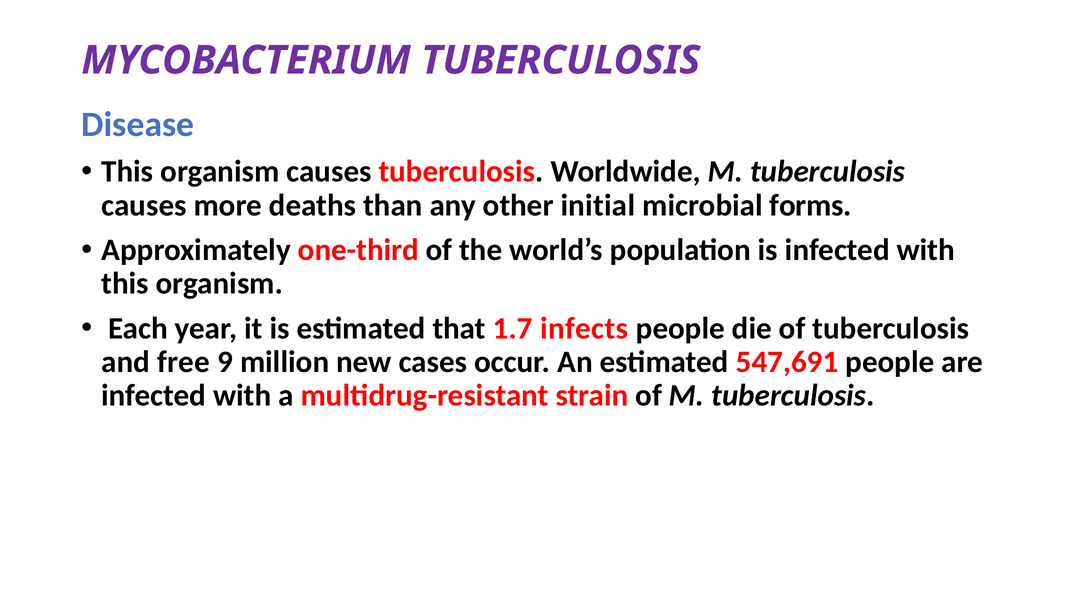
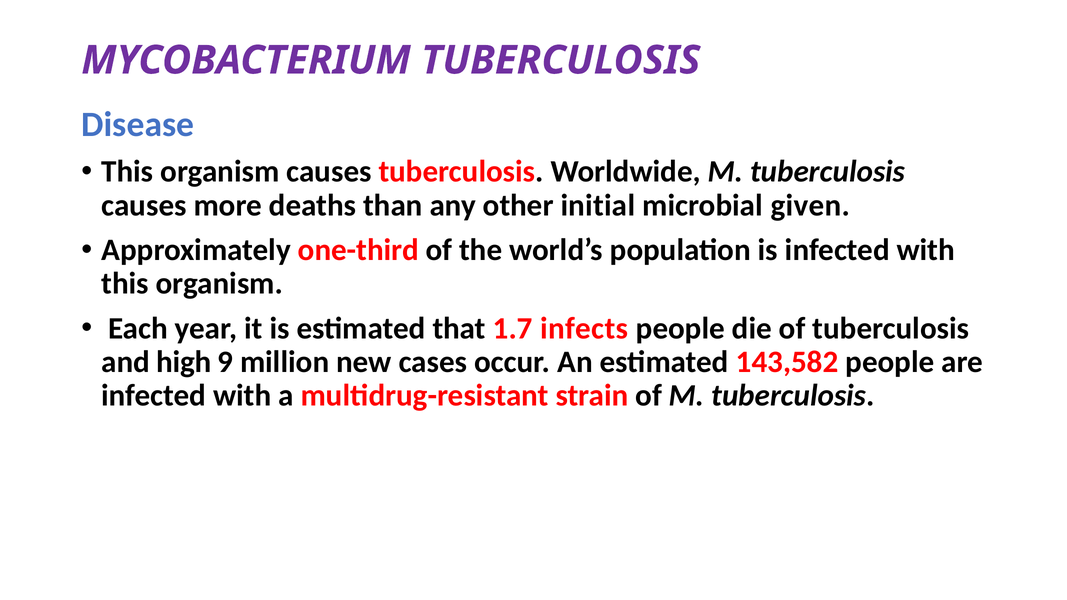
forms: forms -> given
free: free -> high
547,691: 547,691 -> 143,582
